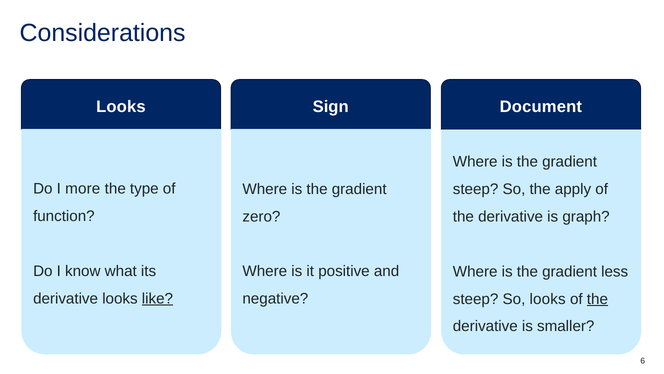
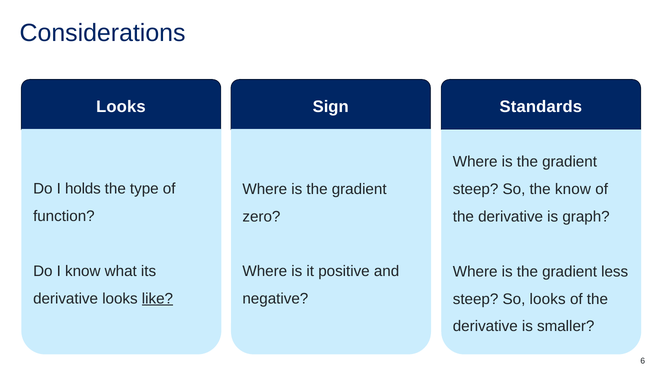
Document: Document -> Standards
more: more -> holds
the apply: apply -> know
the at (597, 299) underline: present -> none
